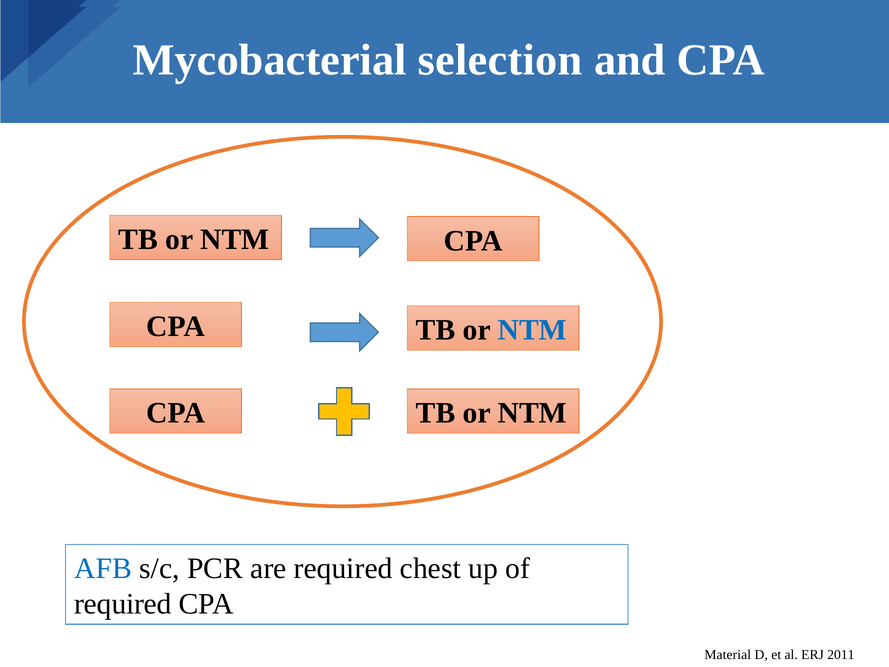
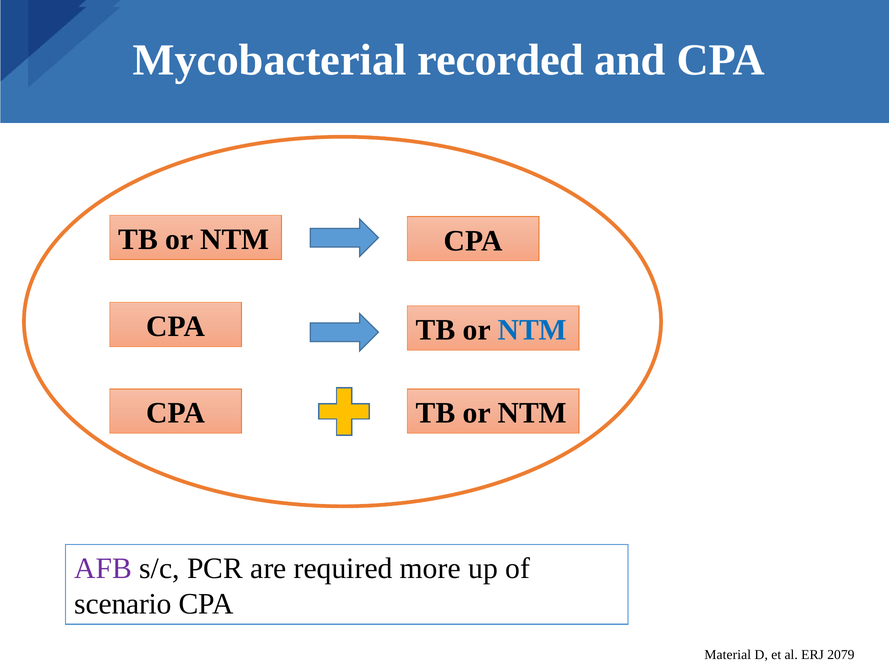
selection: selection -> recorded
AFB colour: blue -> purple
chest: chest -> more
required at (123, 604): required -> scenario
2011: 2011 -> 2079
